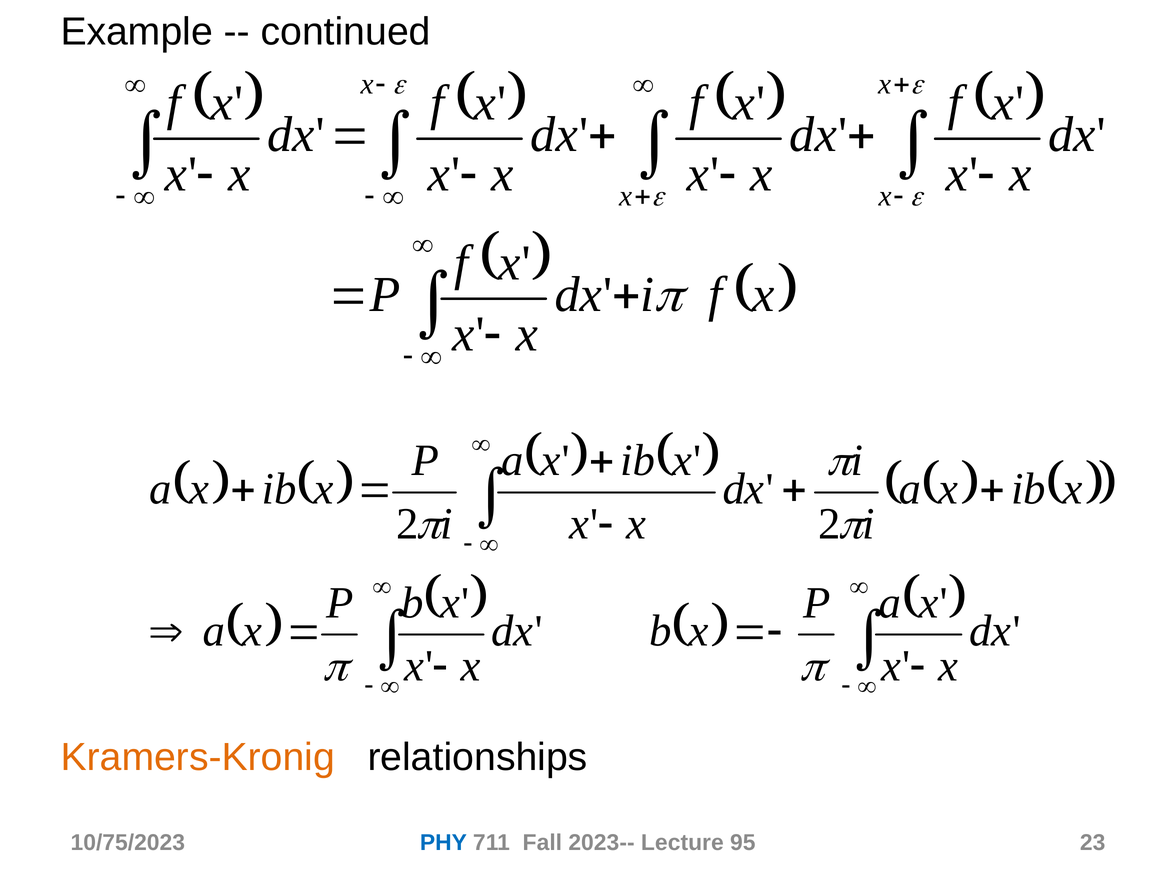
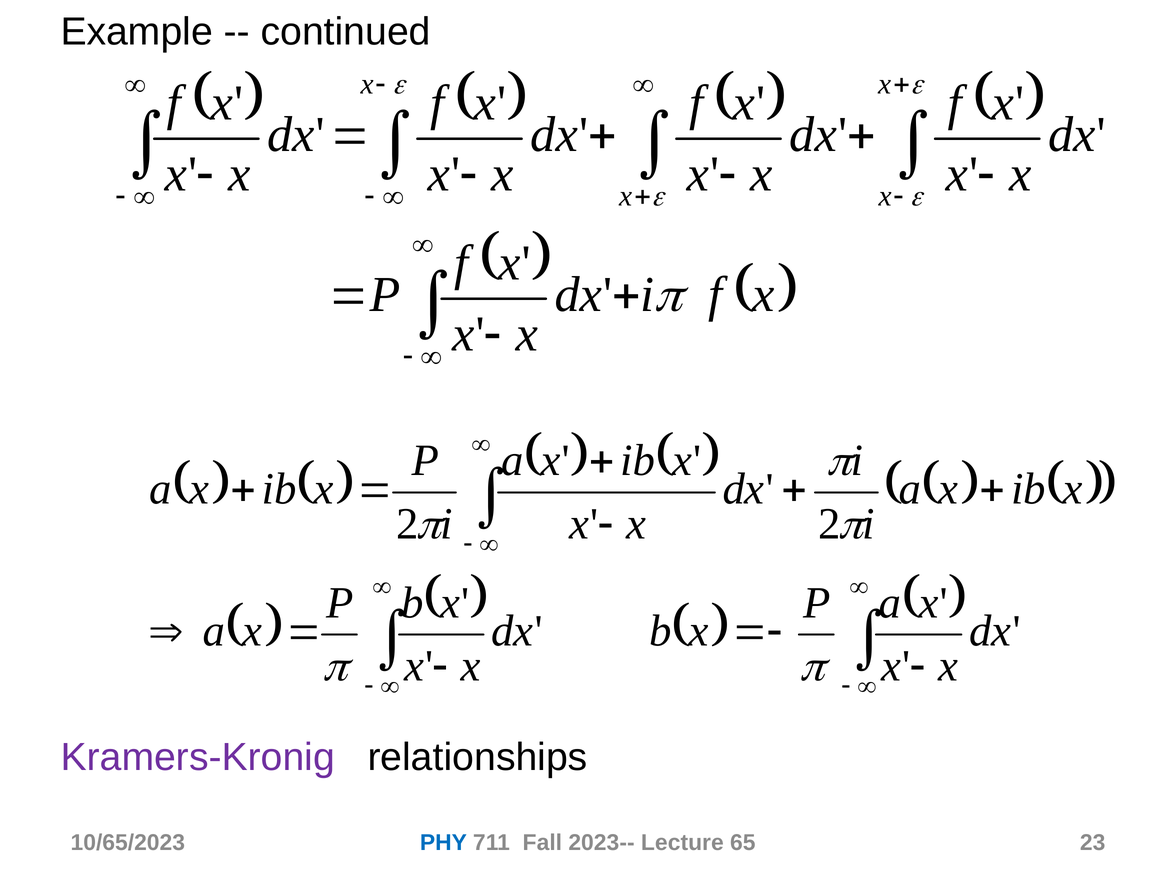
Kramers-Kronig colour: orange -> purple
10/75/2023: 10/75/2023 -> 10/65/2023
95: 95 -> 65
